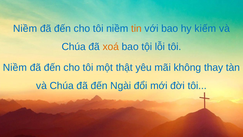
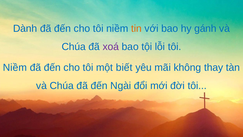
Niềm at (25, 28): Niềm -> Dành
kiếm: kiếm -> gánh
xoá colour: orange -> purple
thật: thật -> biết
